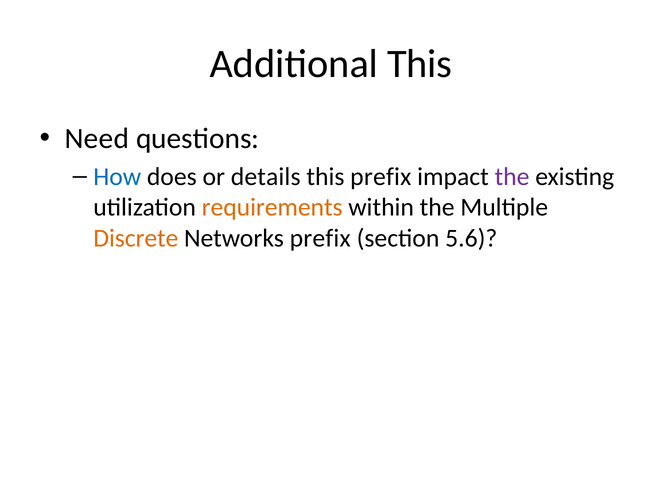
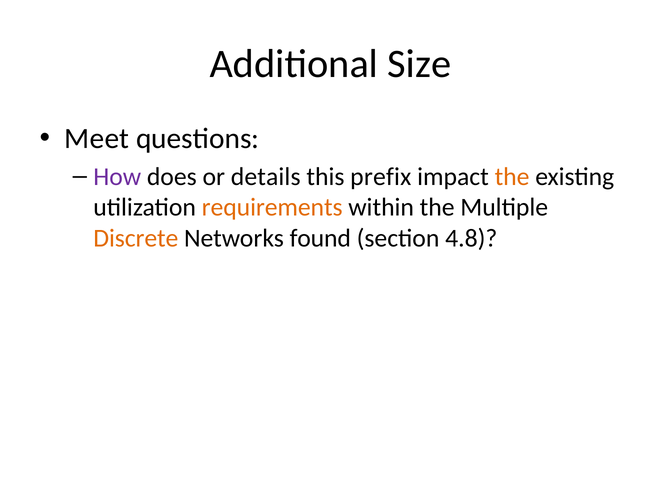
Additional This: This -> Size
Need: Need -> Meet
How colour: blue -> purple
the at (512, 177) colour: purple -> orange
Networks prefix: prefix -> found
5.6: 5.6 -> 4.8
